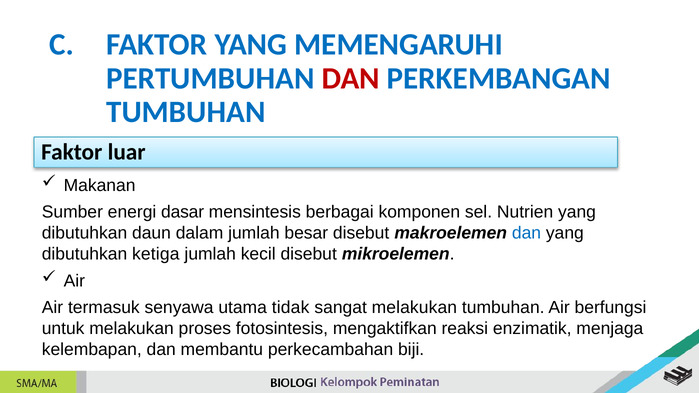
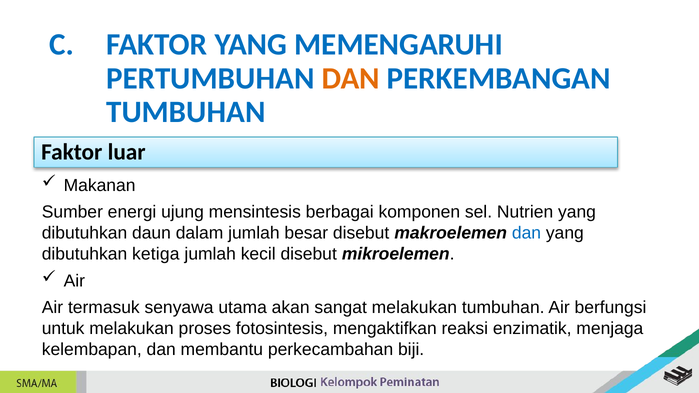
DAN at (351, 78) colour: red -> orange
dasar: dasar -> ujung
tidak: tidak -> akan
